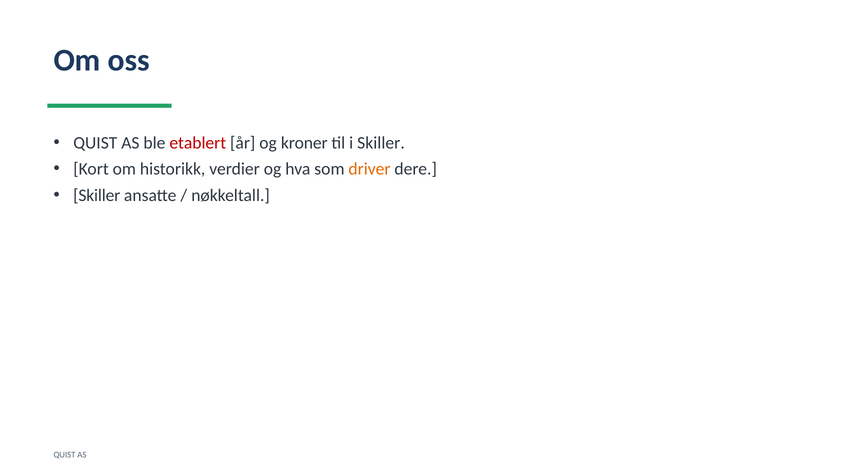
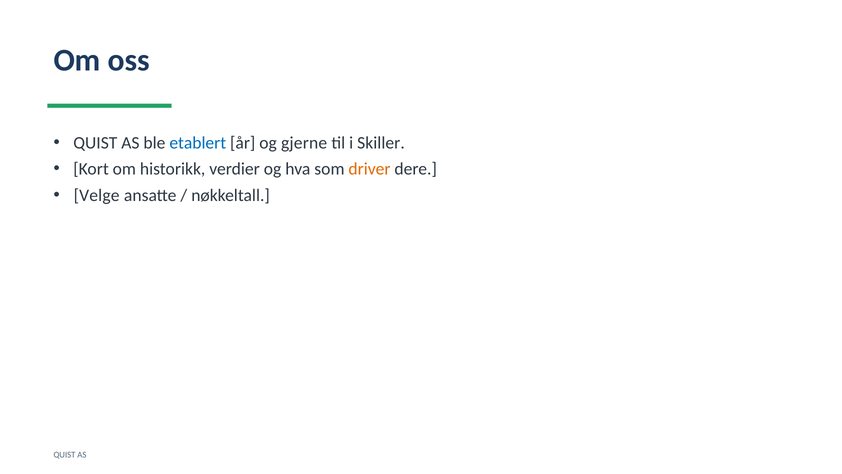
etablert colour: red -> blue
kroner: kroner -> gjerne
Skiller at (97, 195): Skiller -> Velge
